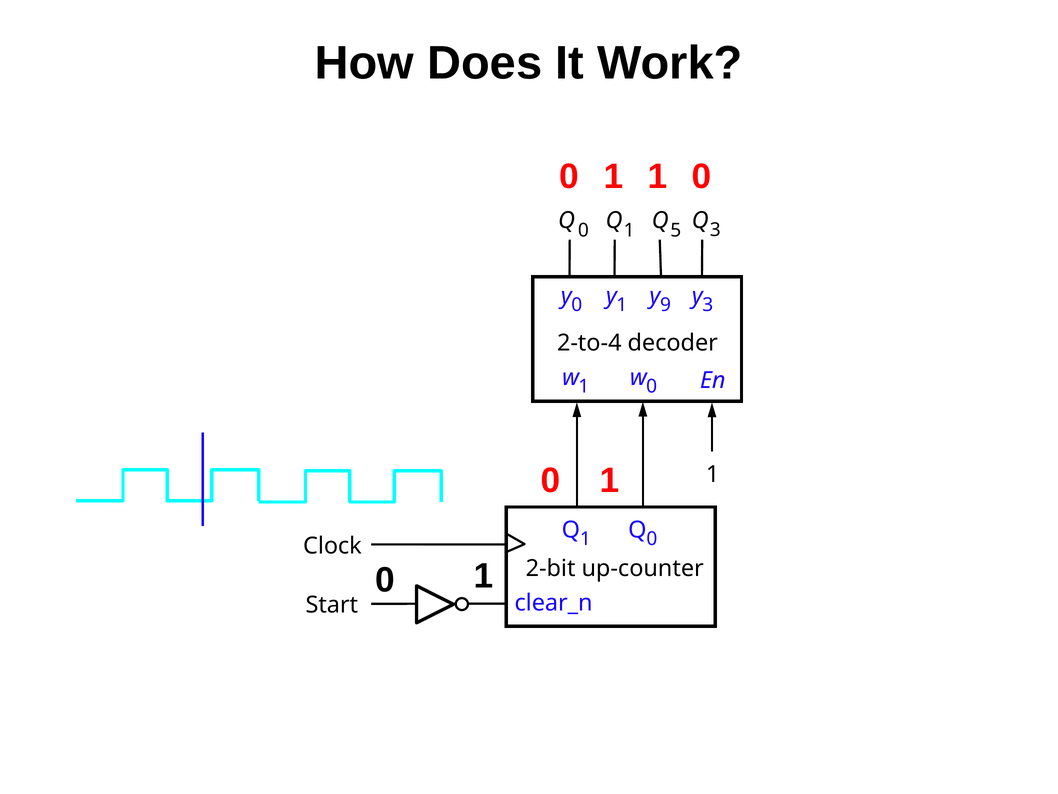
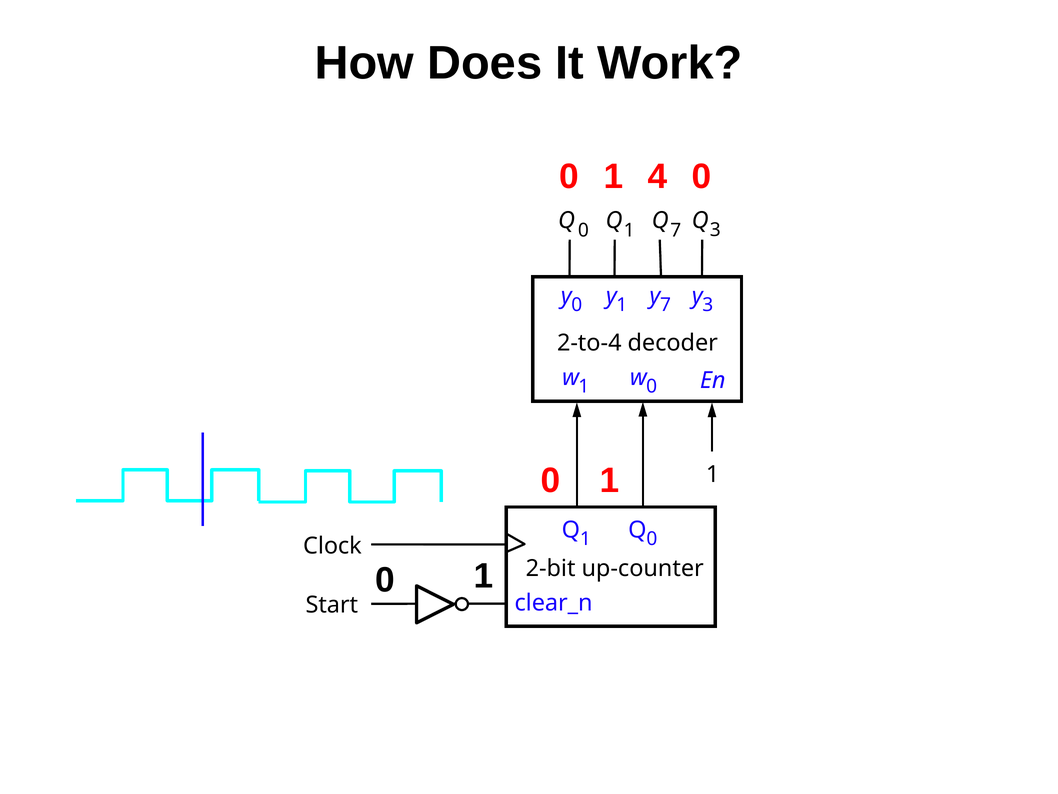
1 1: 1 -> 4
Q 5: 5 -> 7
y 9: 9 -> 7
